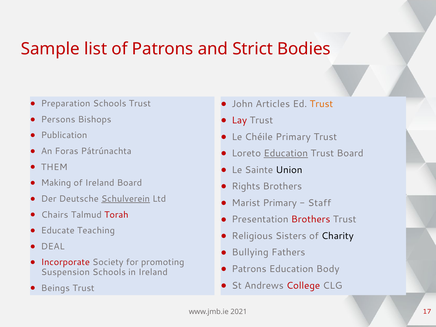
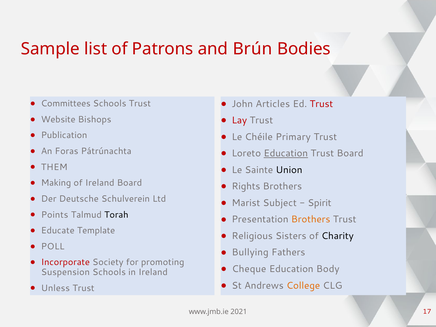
Strict: Strict -> Brún
Trust at (321, 104) colour: orange -> red
Preparation: Preparation -> Committees
Persons: Persons -> Website
Schulverein underline: present -> none
Marist Primary: Primary -> Subject
Staff: Staff -> Spirit
Chairs: Chairs -> Points
Torah colour: red -> black
Brothers at (311, 219) colour: red -> orange
Teaching: Teaching -> Template
DEAL: DEAL -> POLL
Patrons at (249, 269): Patrons -> Cheque
College colour: red -> orange
Beings: Beings -> Unless
